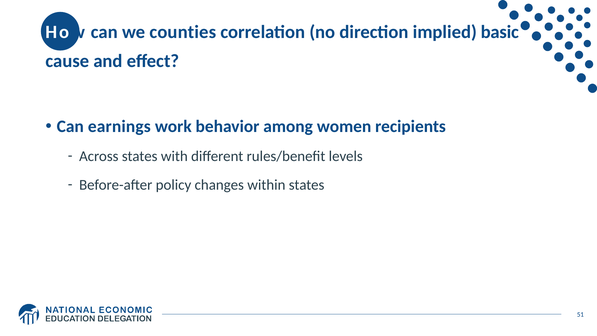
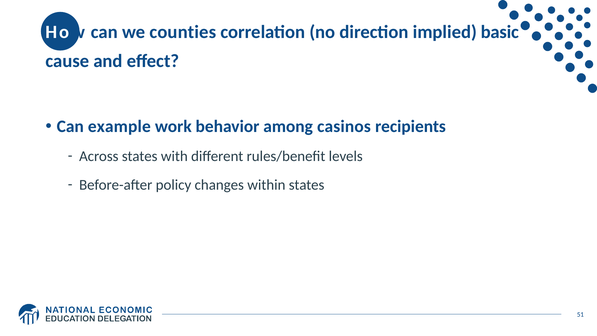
earnings: earnings -> example
women: women -> casinos
